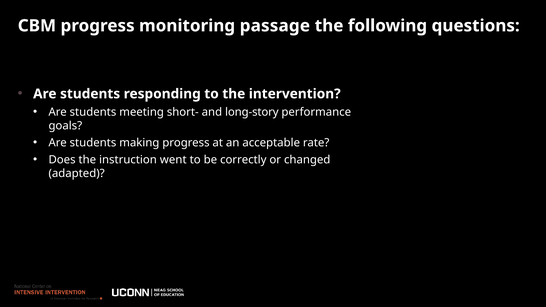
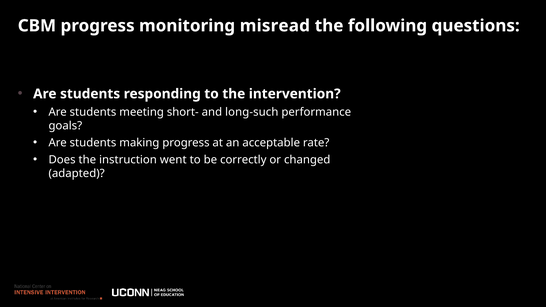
passage: passage -> misread
long-story: long-story -> long-such
